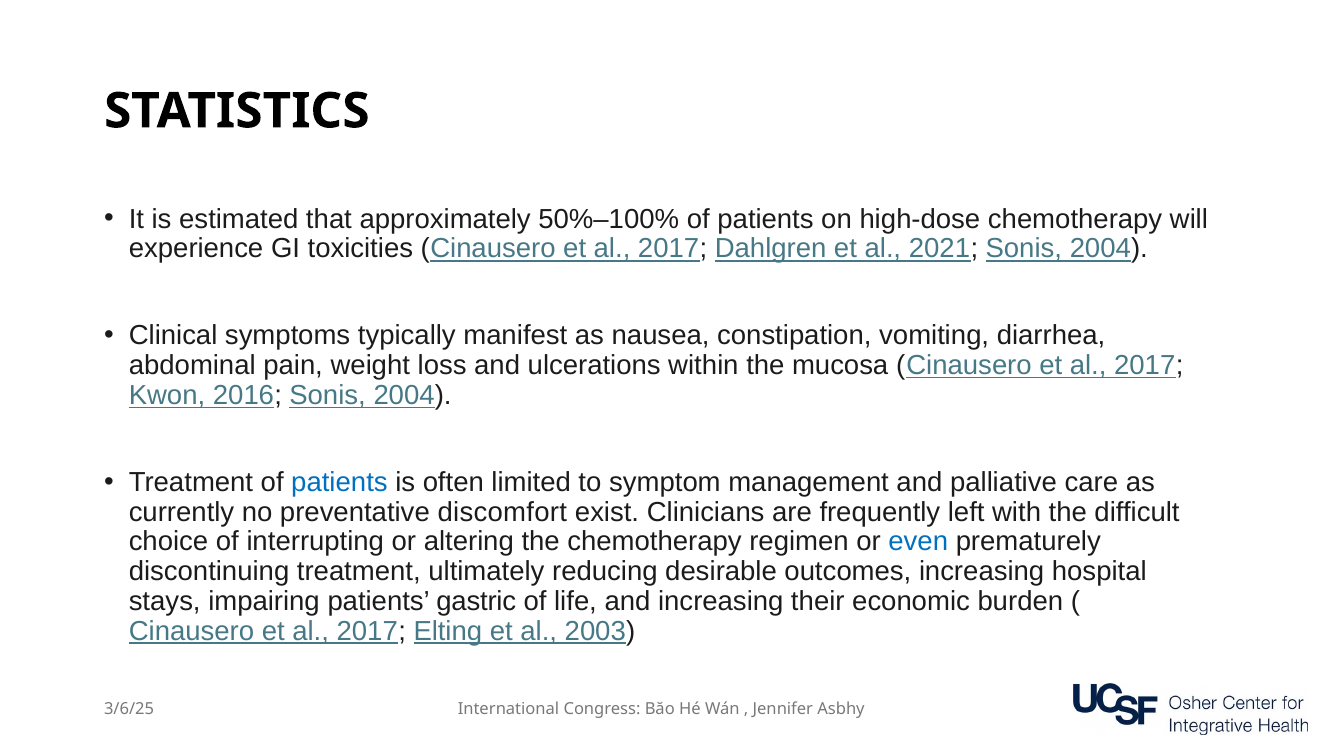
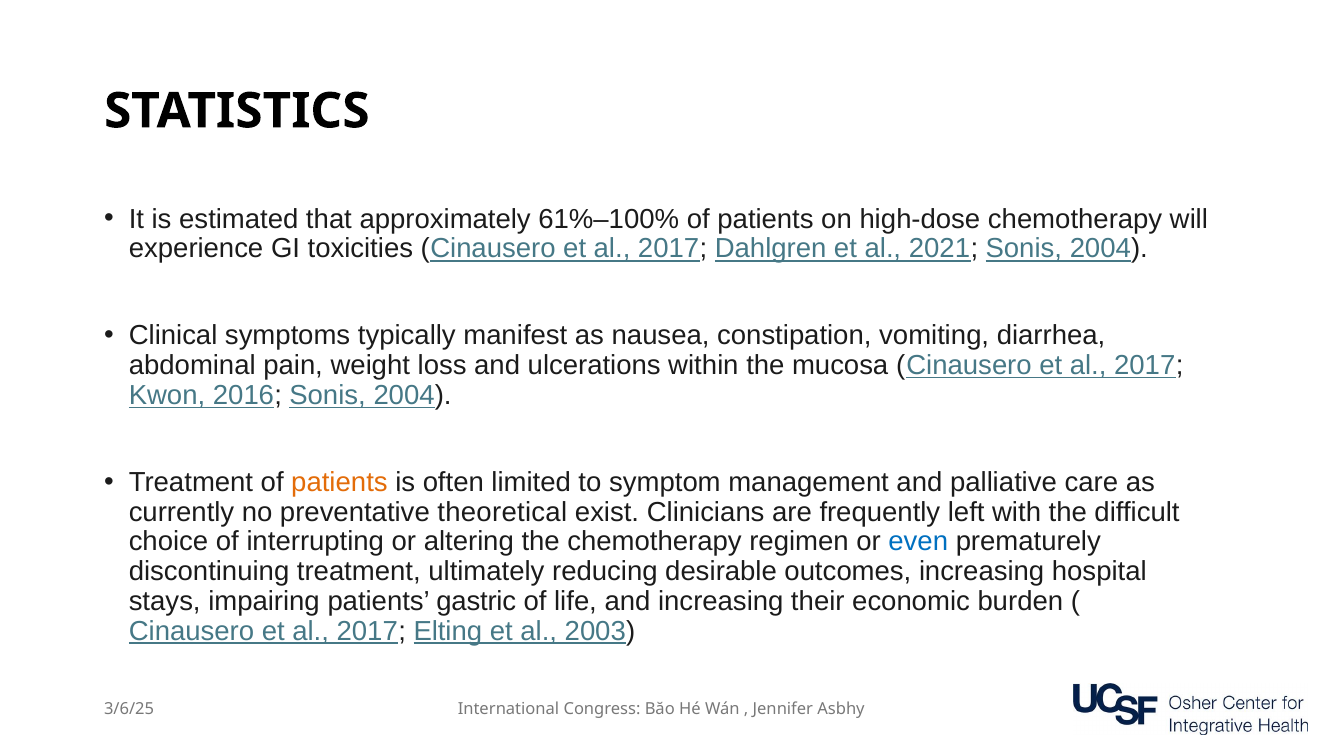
50%–100%: 50%–100% -> 61%–100%
patients at (339, 483) colour: blue -> orange
discomfort: discomfort -> theoretical
